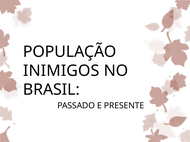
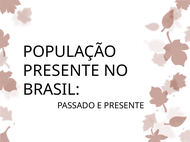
INIMIGOS at (61, 71): INIMIGOS -> PRESENTE
